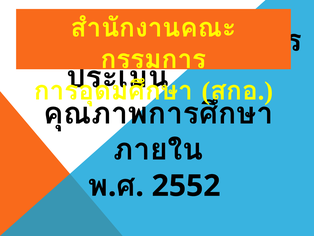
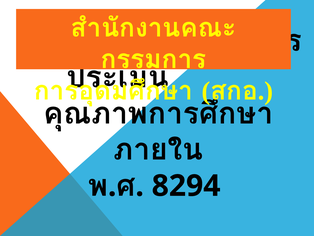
2552: 2552 -> 8294
